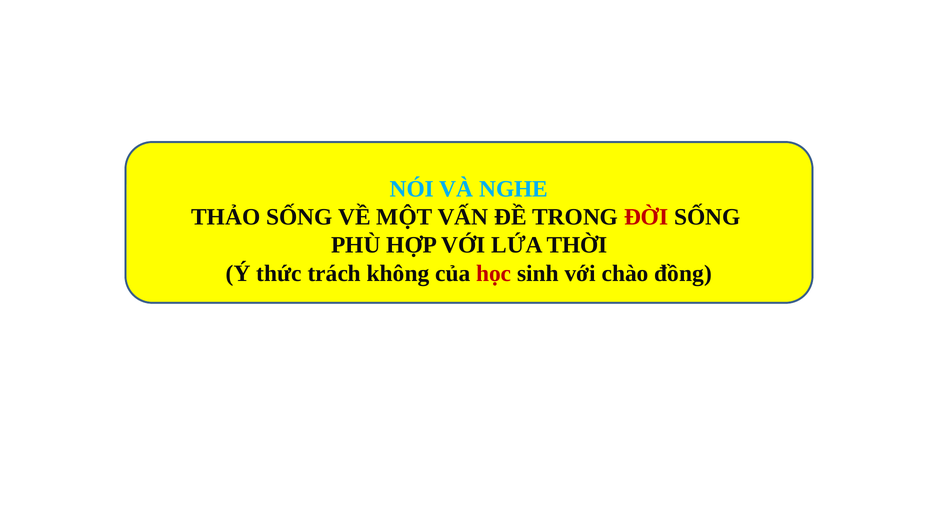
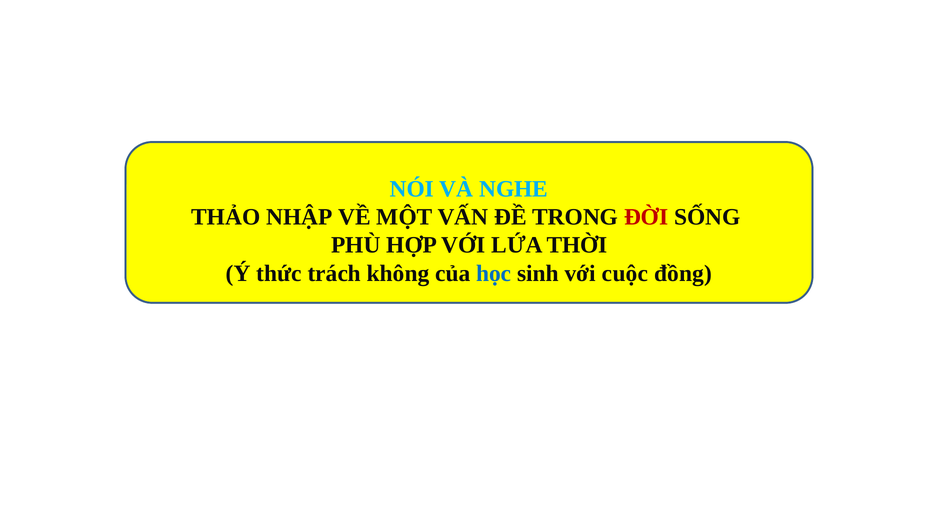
THẢO SỐNG: SỐNG -> NHẬP
học colour: red -> blue
chào: chào -> cuộc
